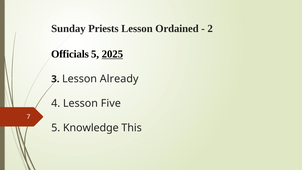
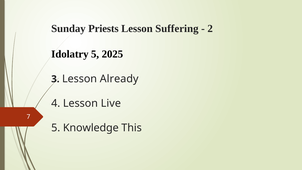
Ordained: Ordained -> Suffering
Officials: Officials -> Idolatry
2025 underline: present -> none
Five: Five -> Live
